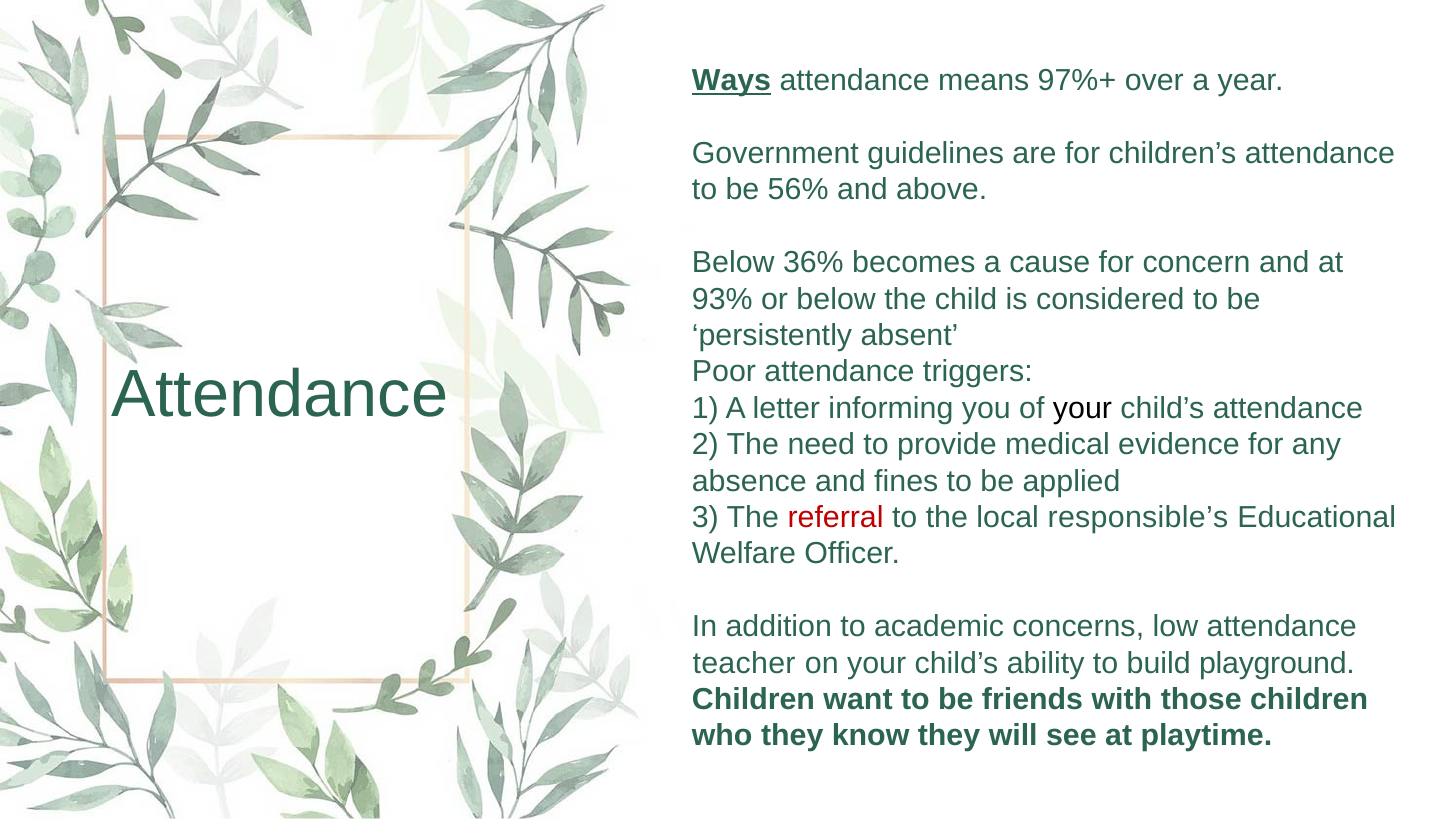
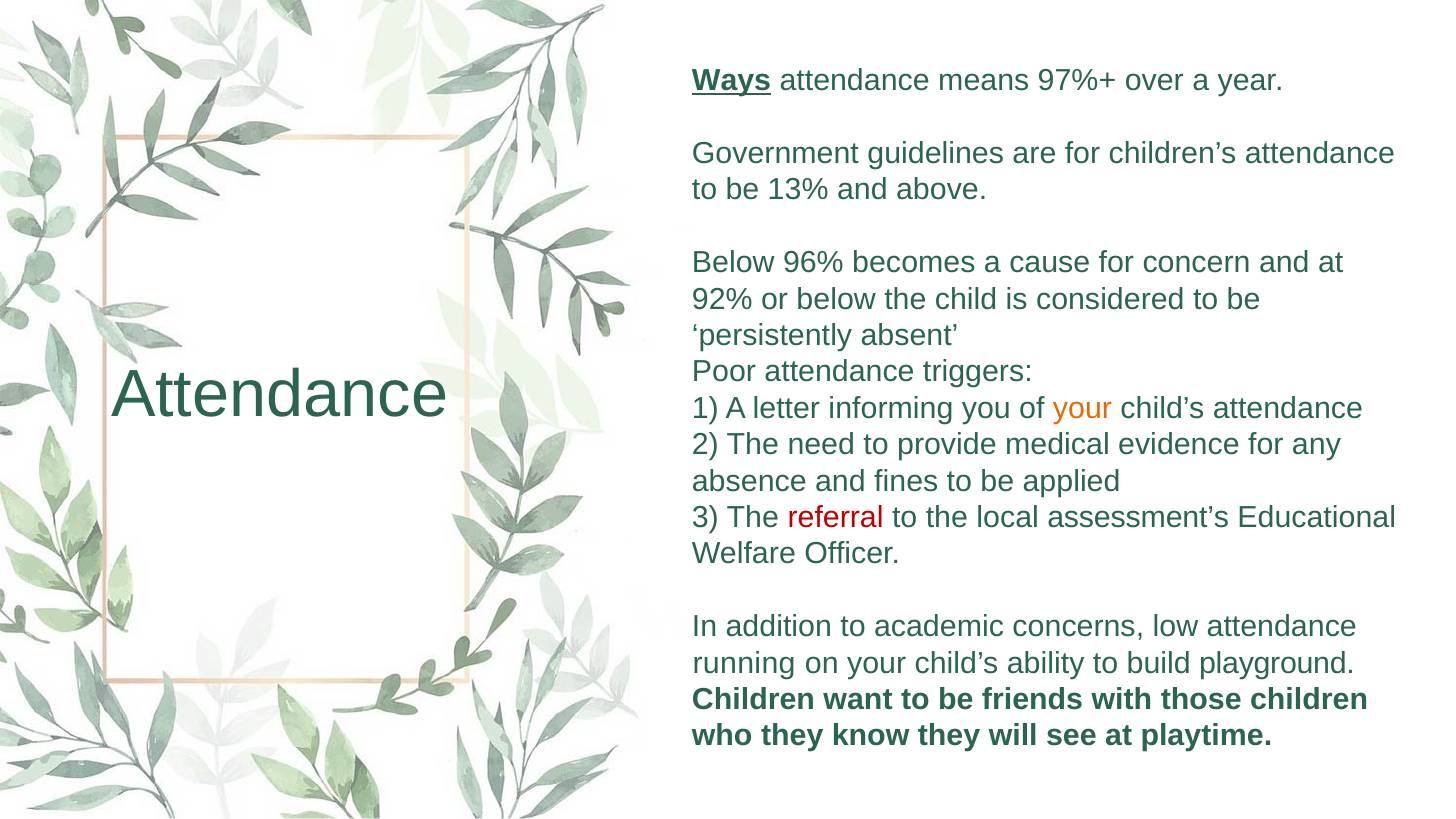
56%: 56% -> 13%
36%: 36% -> 96%
93%: 93% -> 92%
your at (1082, 408) colour: black -> orange
responsible’s: responsible’s -> assessment’s
teacher: teacher -> running
